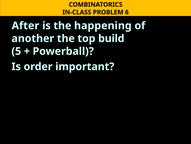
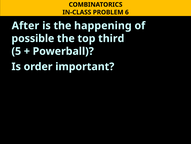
another: another -> possible
build: build -> third
